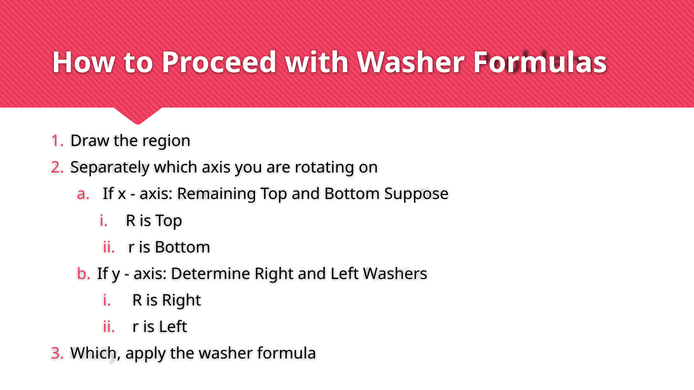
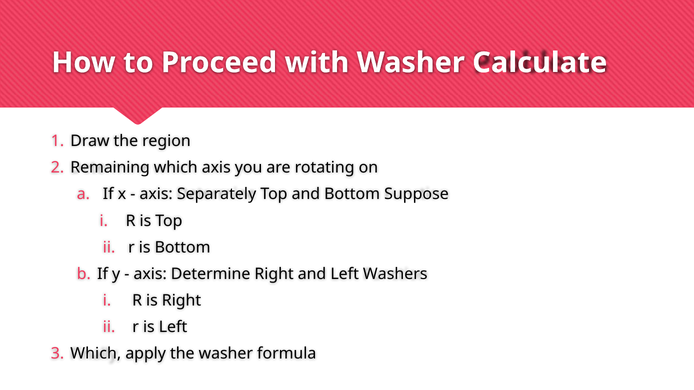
Formulas: Formulas -> Calculate
Separately: Separately -> Remaining
Remaining: Remaining -> Separately
